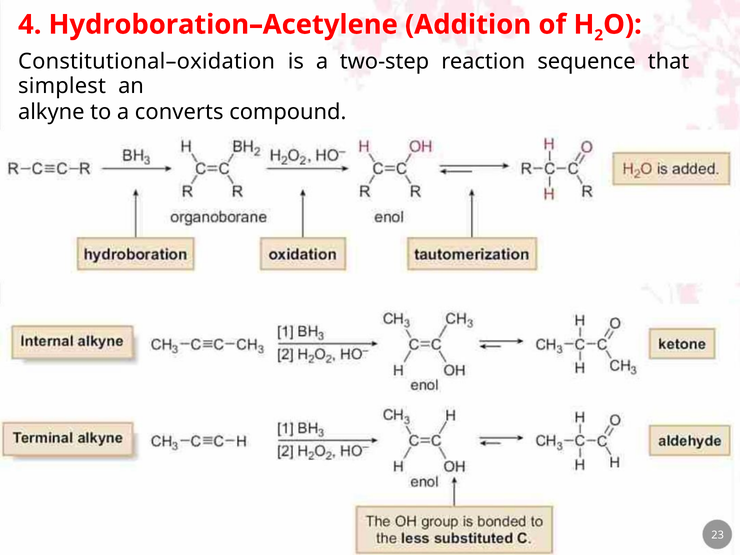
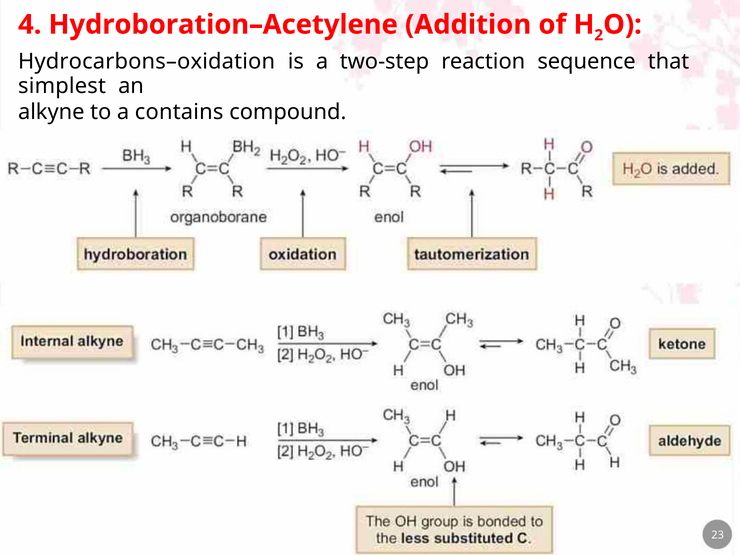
Constitutional–oxidation: Constitutional–oxidation -> Hydrocarbons–oxidation
converts: converts -> contains
